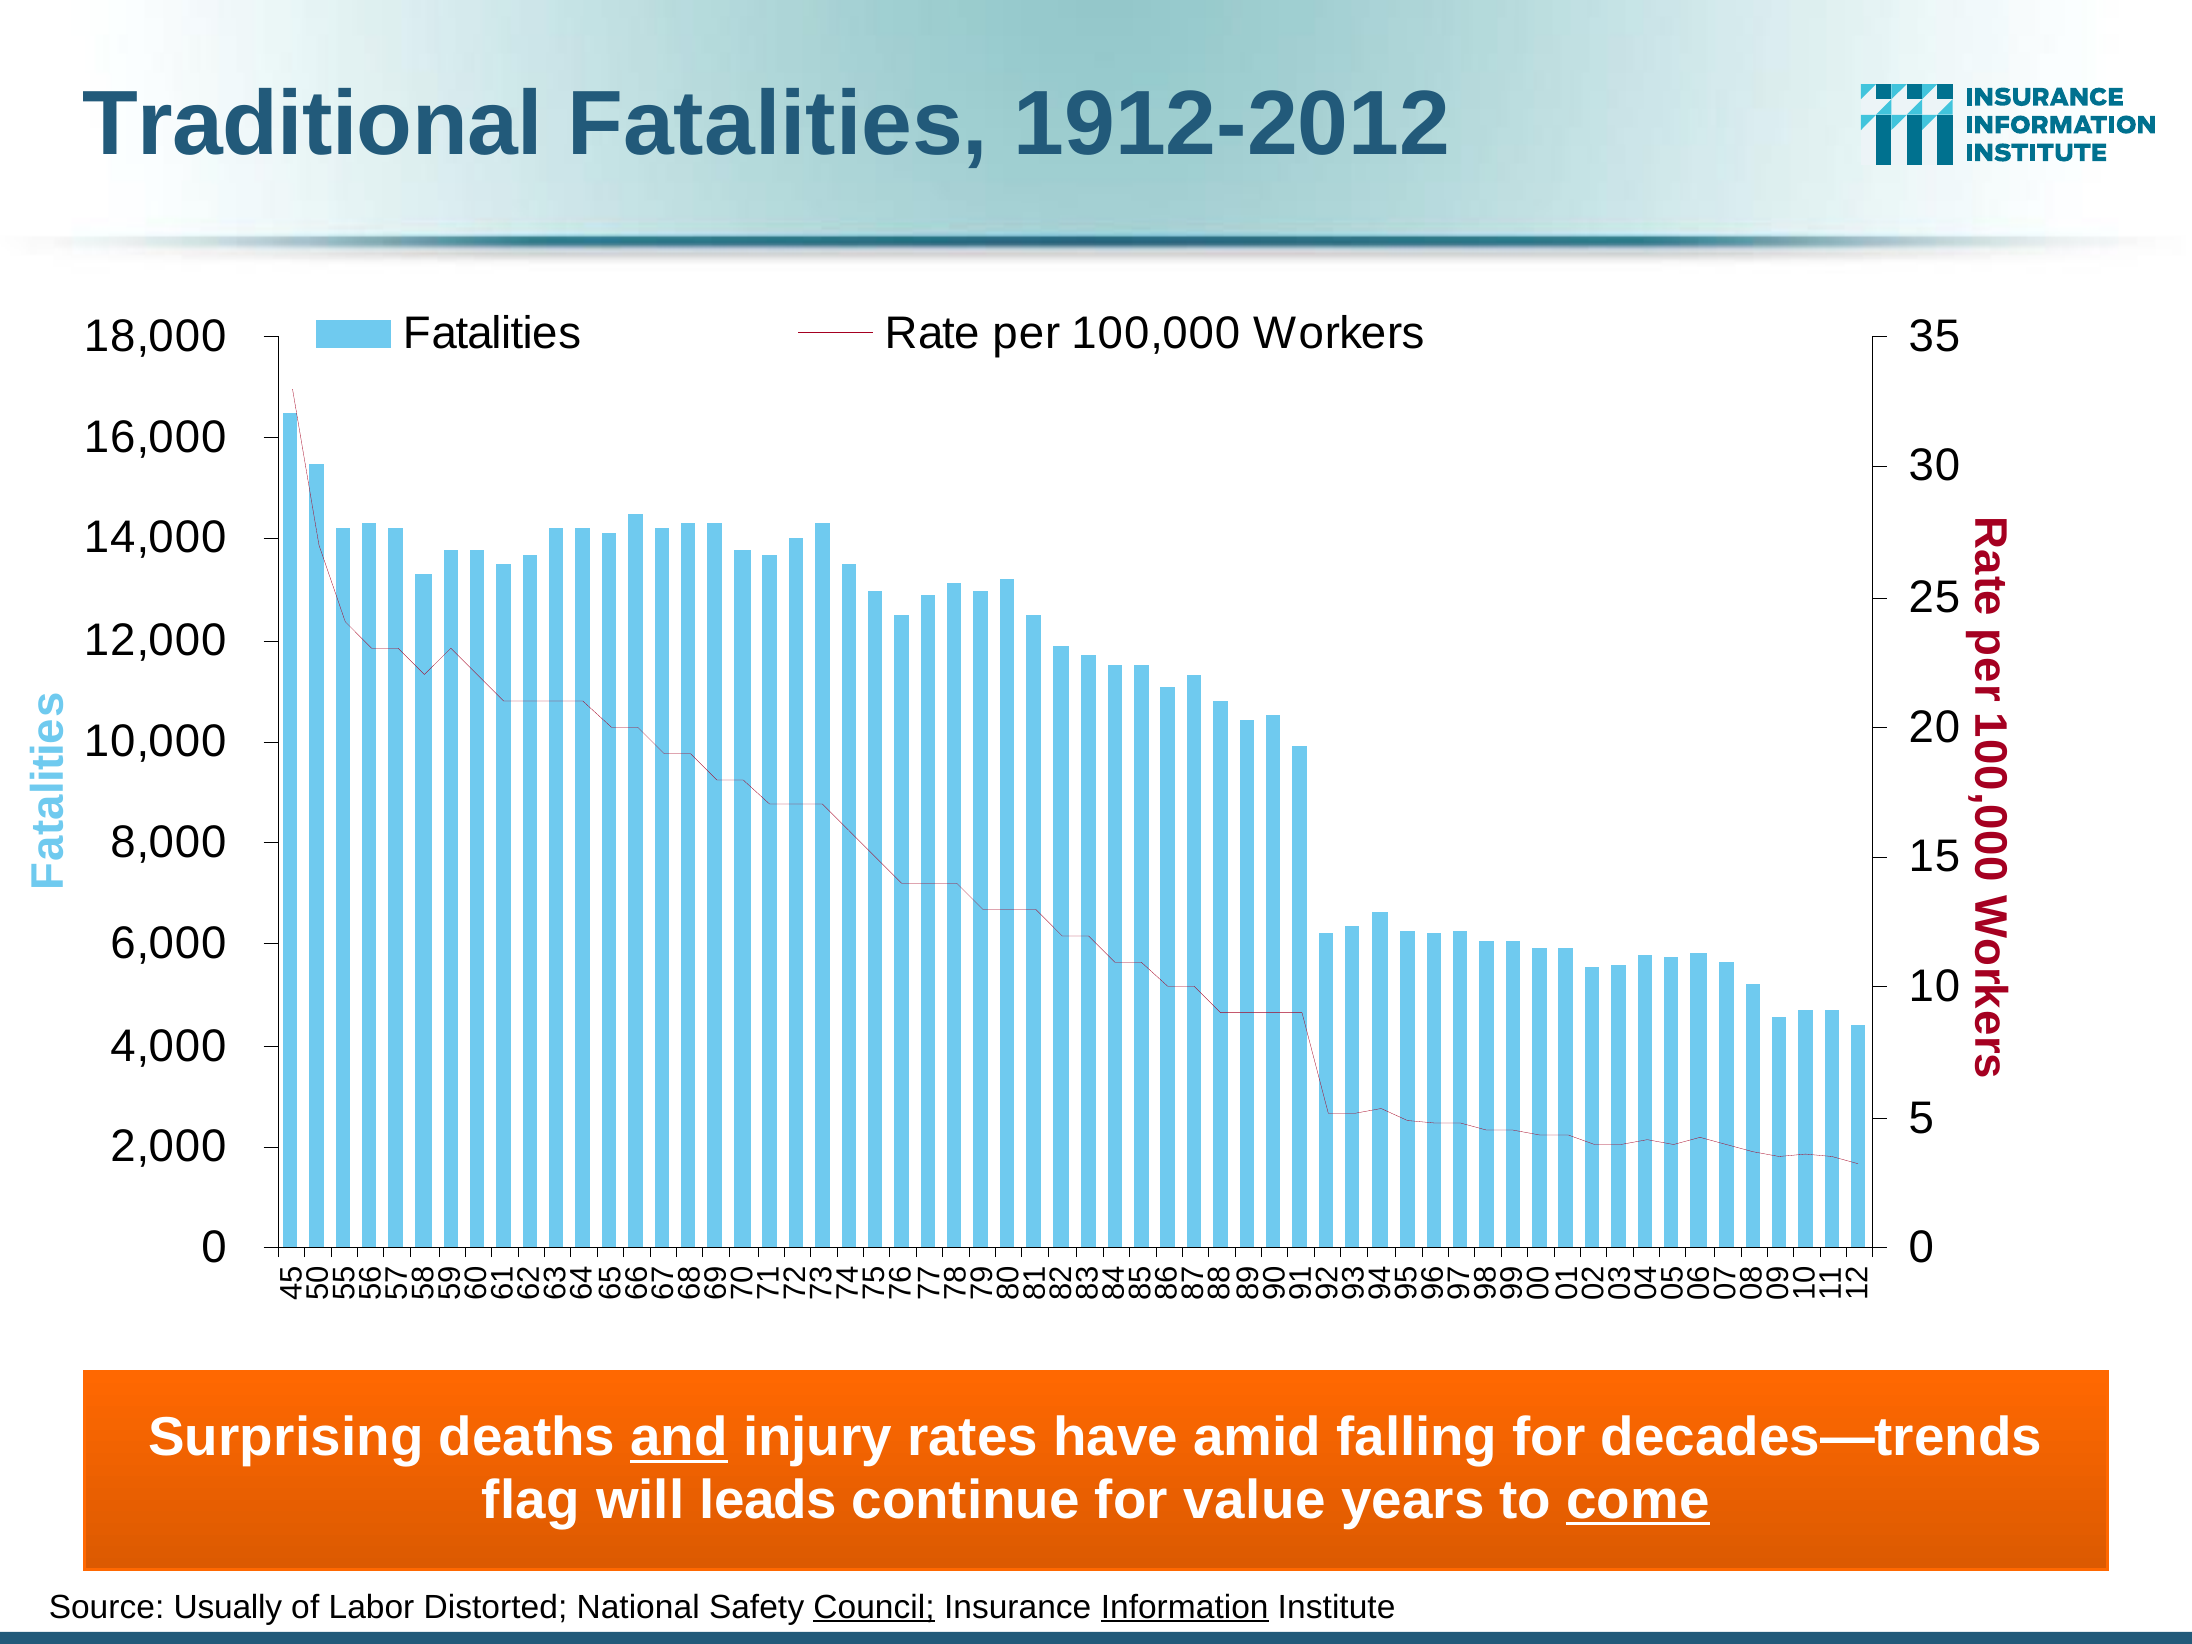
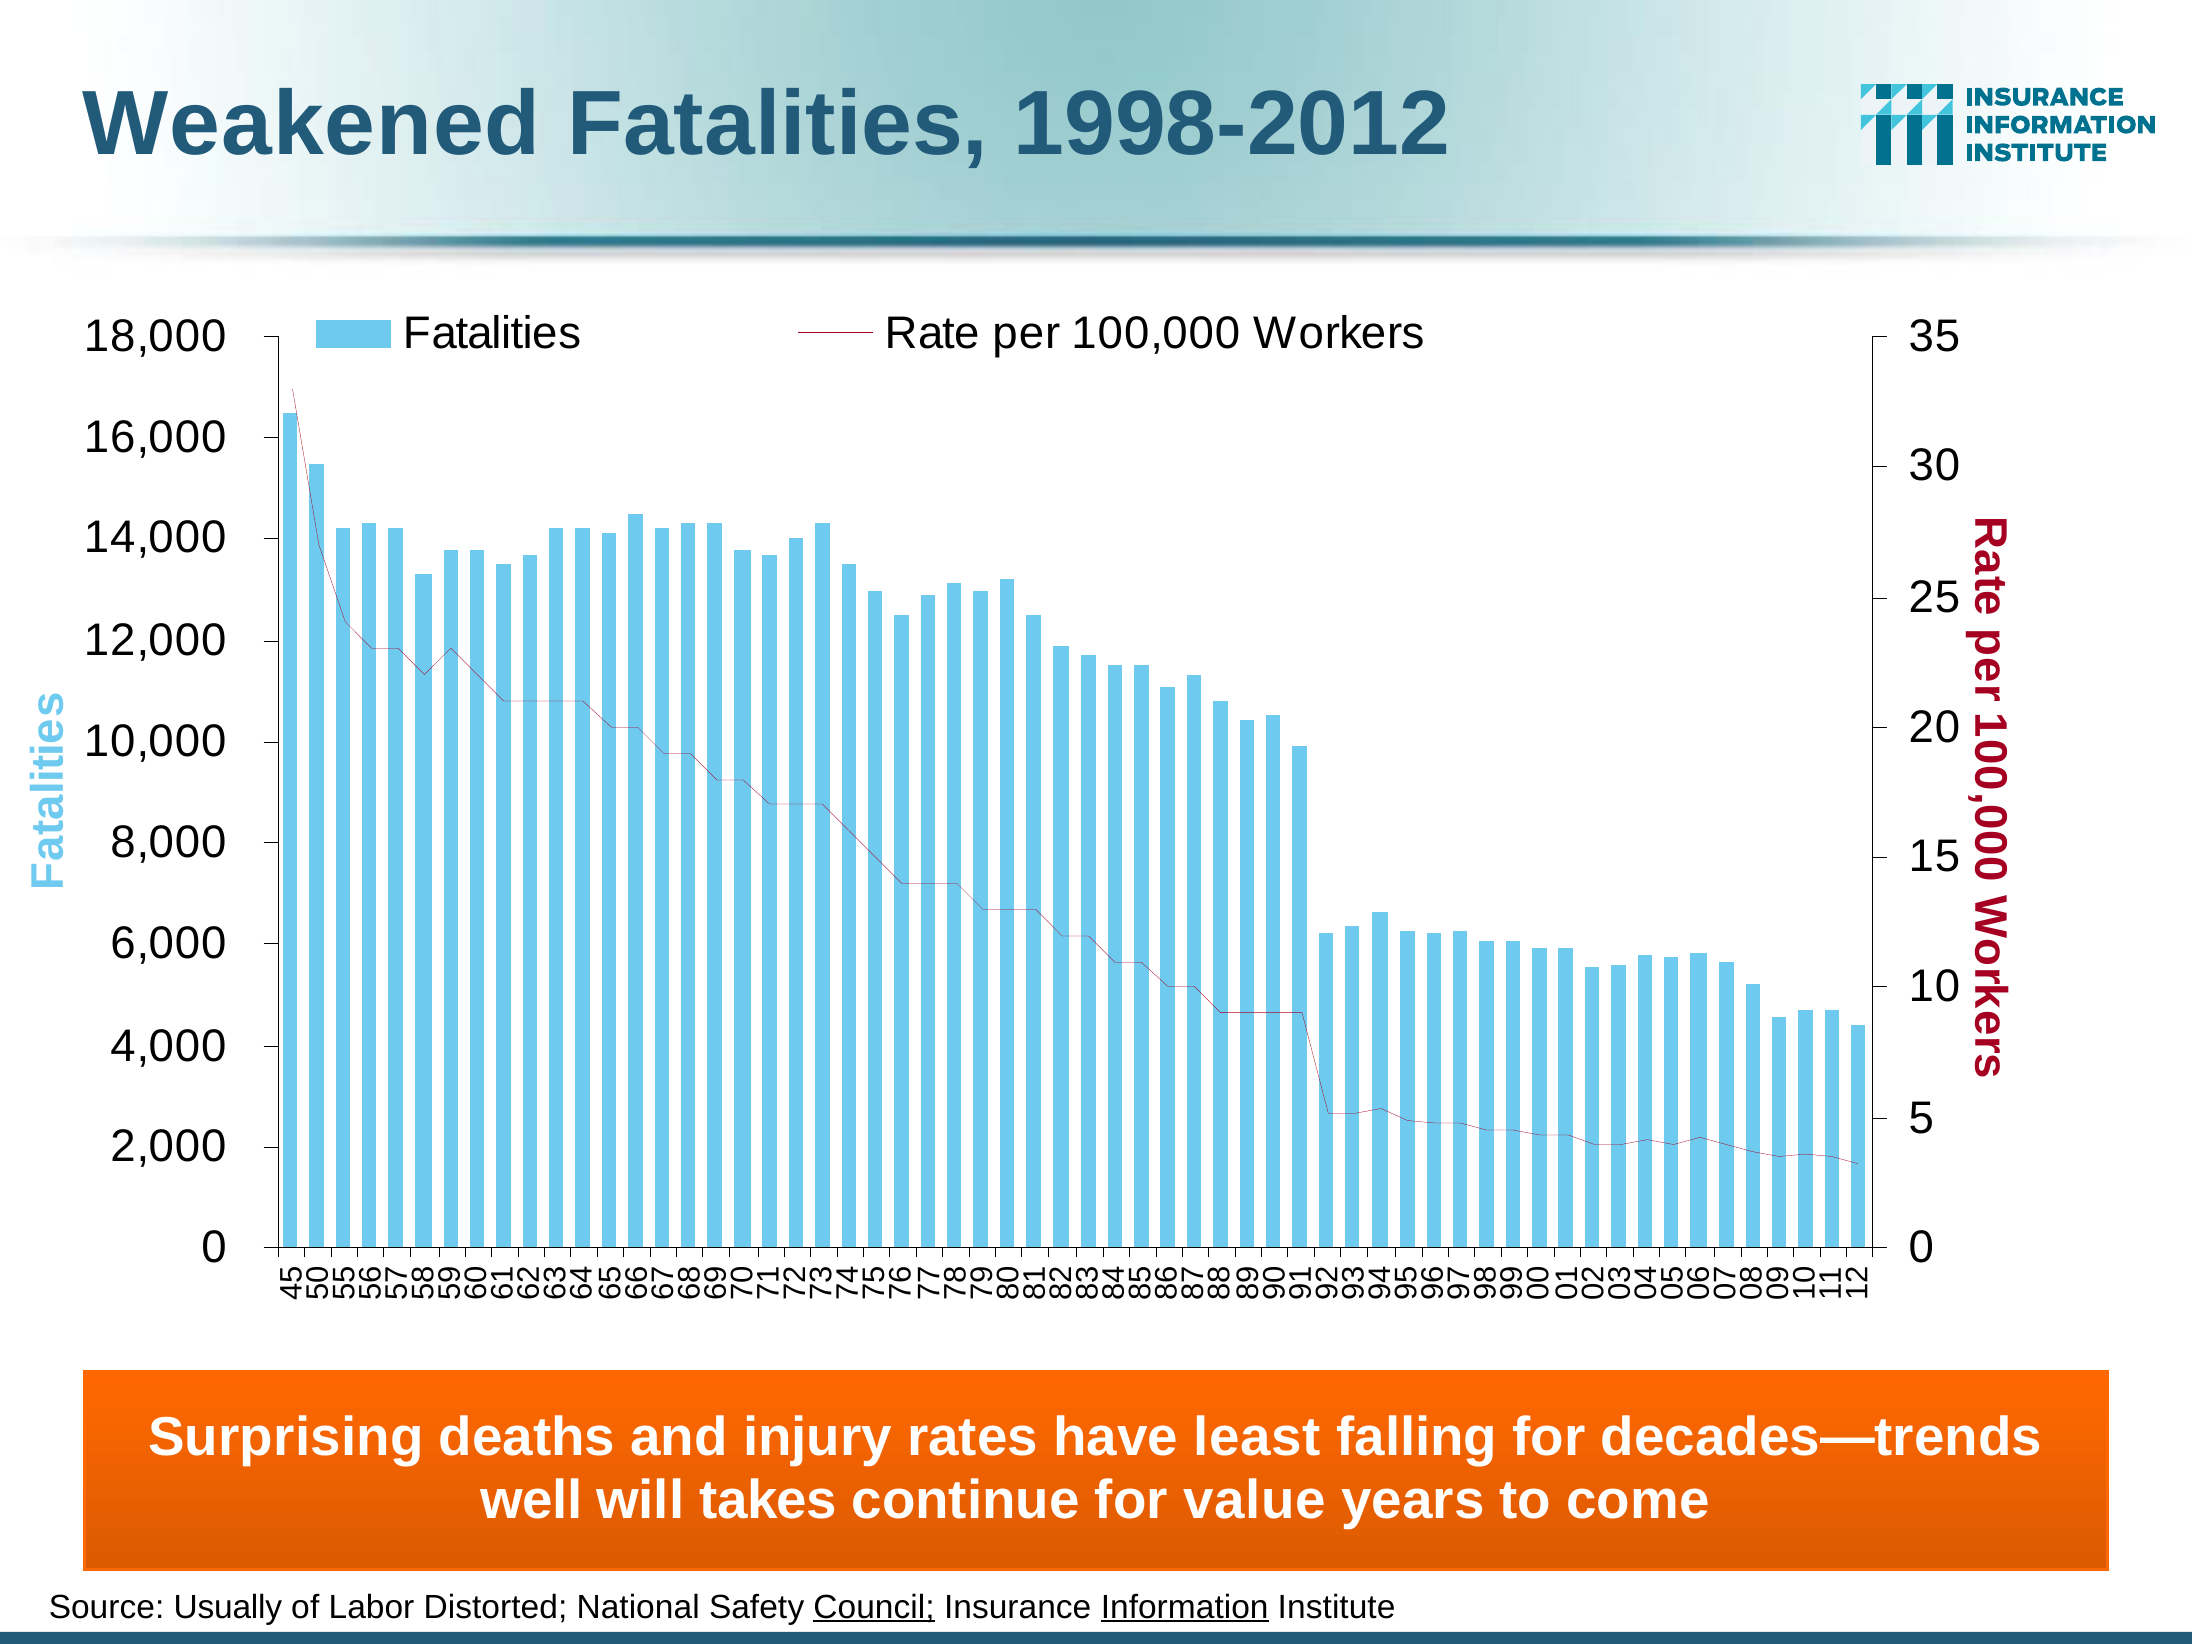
Traditional: Traditional -> Weakened
1912-2012: 1912-2012 -> 1998-2012
and underline: present -> none
amid: amid -> least
flag: flag -> well
leads: leads -> takes
come underline: present -> none
